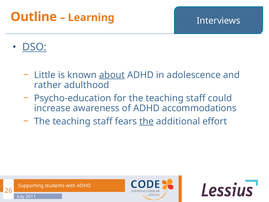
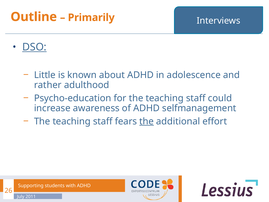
Learning: Learning -> Primarily
about underline: present -> none
accommodations: accommodations -> selfmanagement
